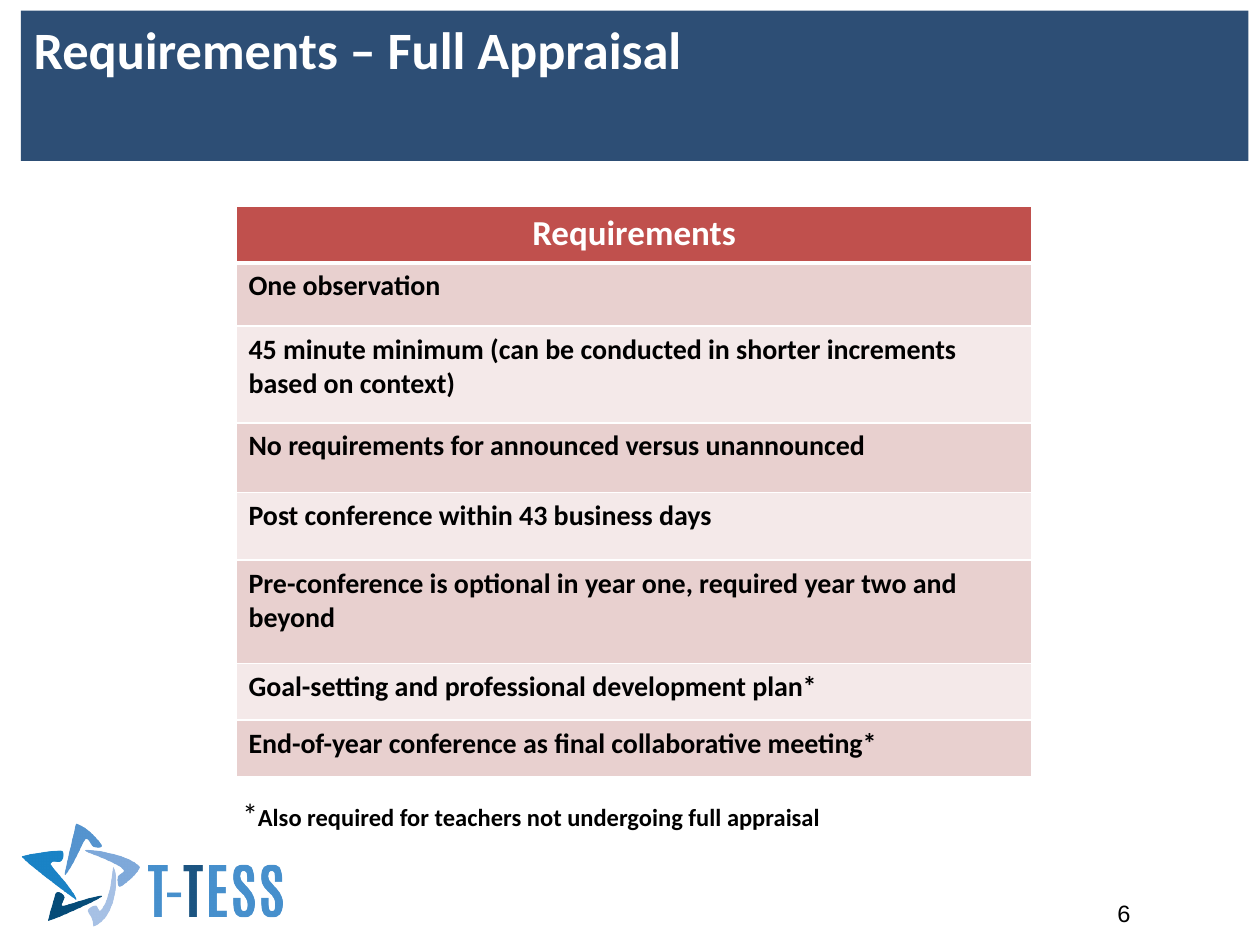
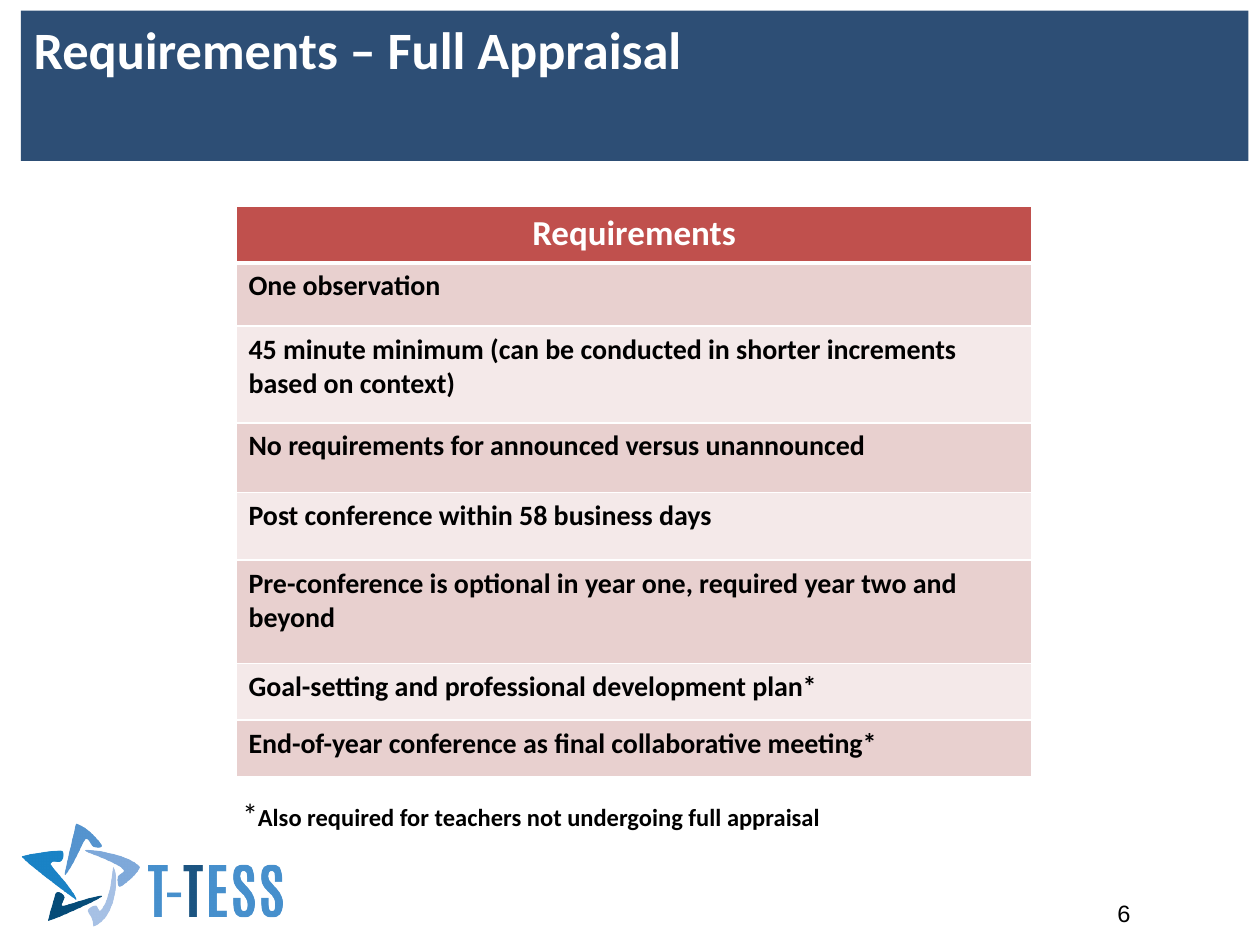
43: 43 -> 58
